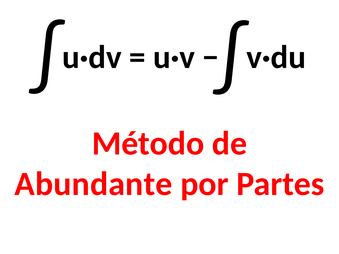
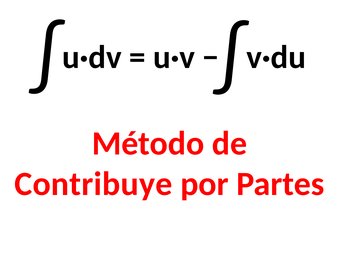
Abundante: Abundante -> Contribuye
